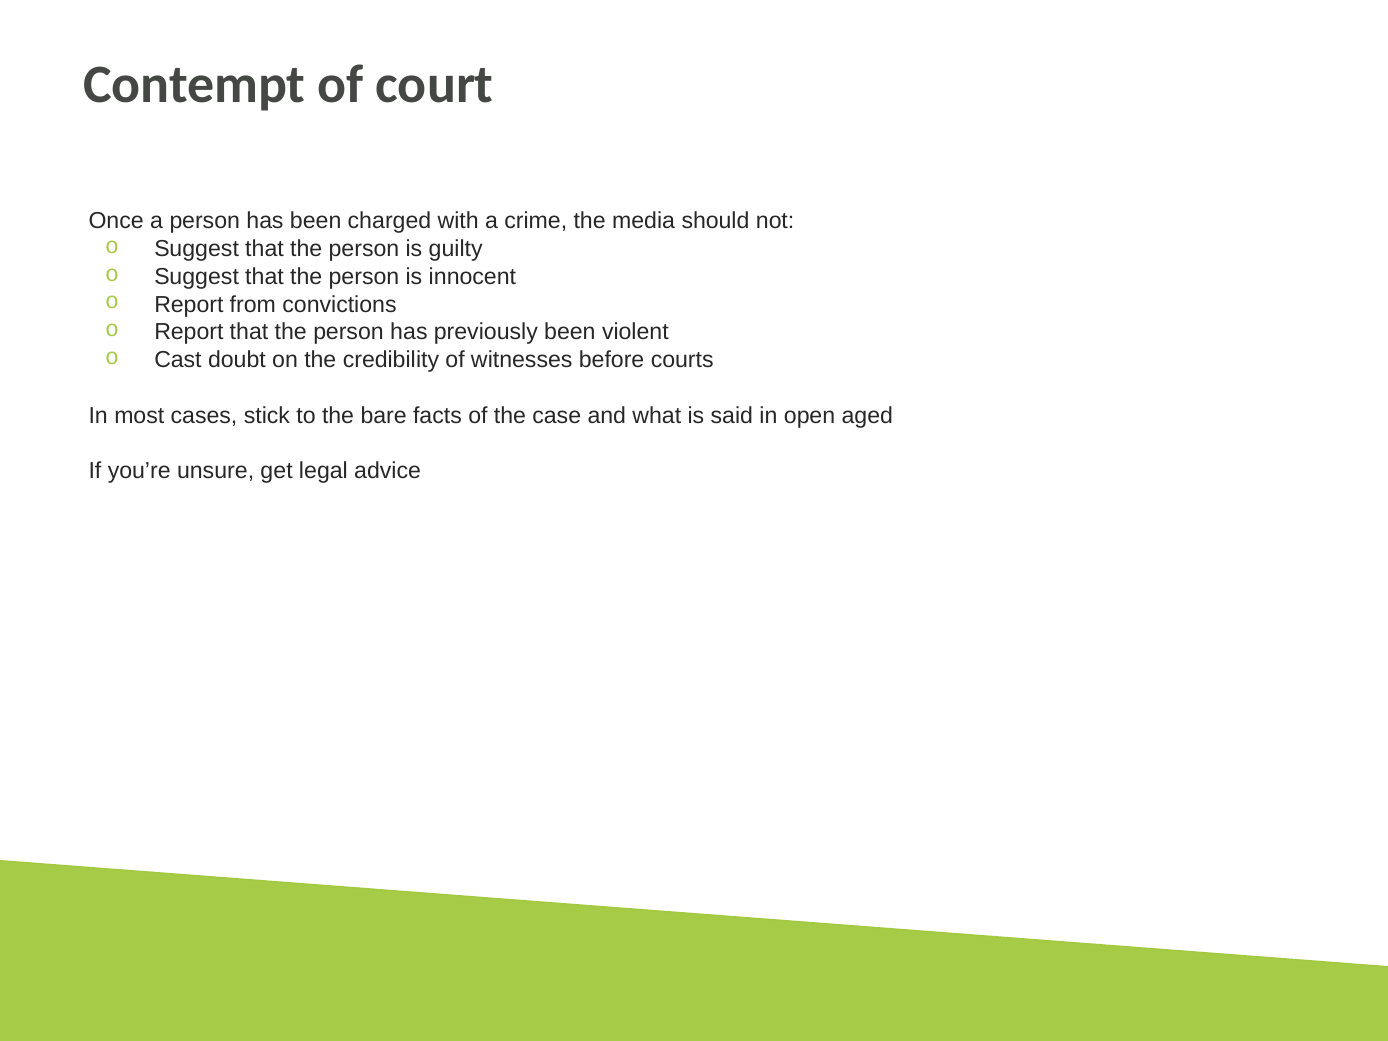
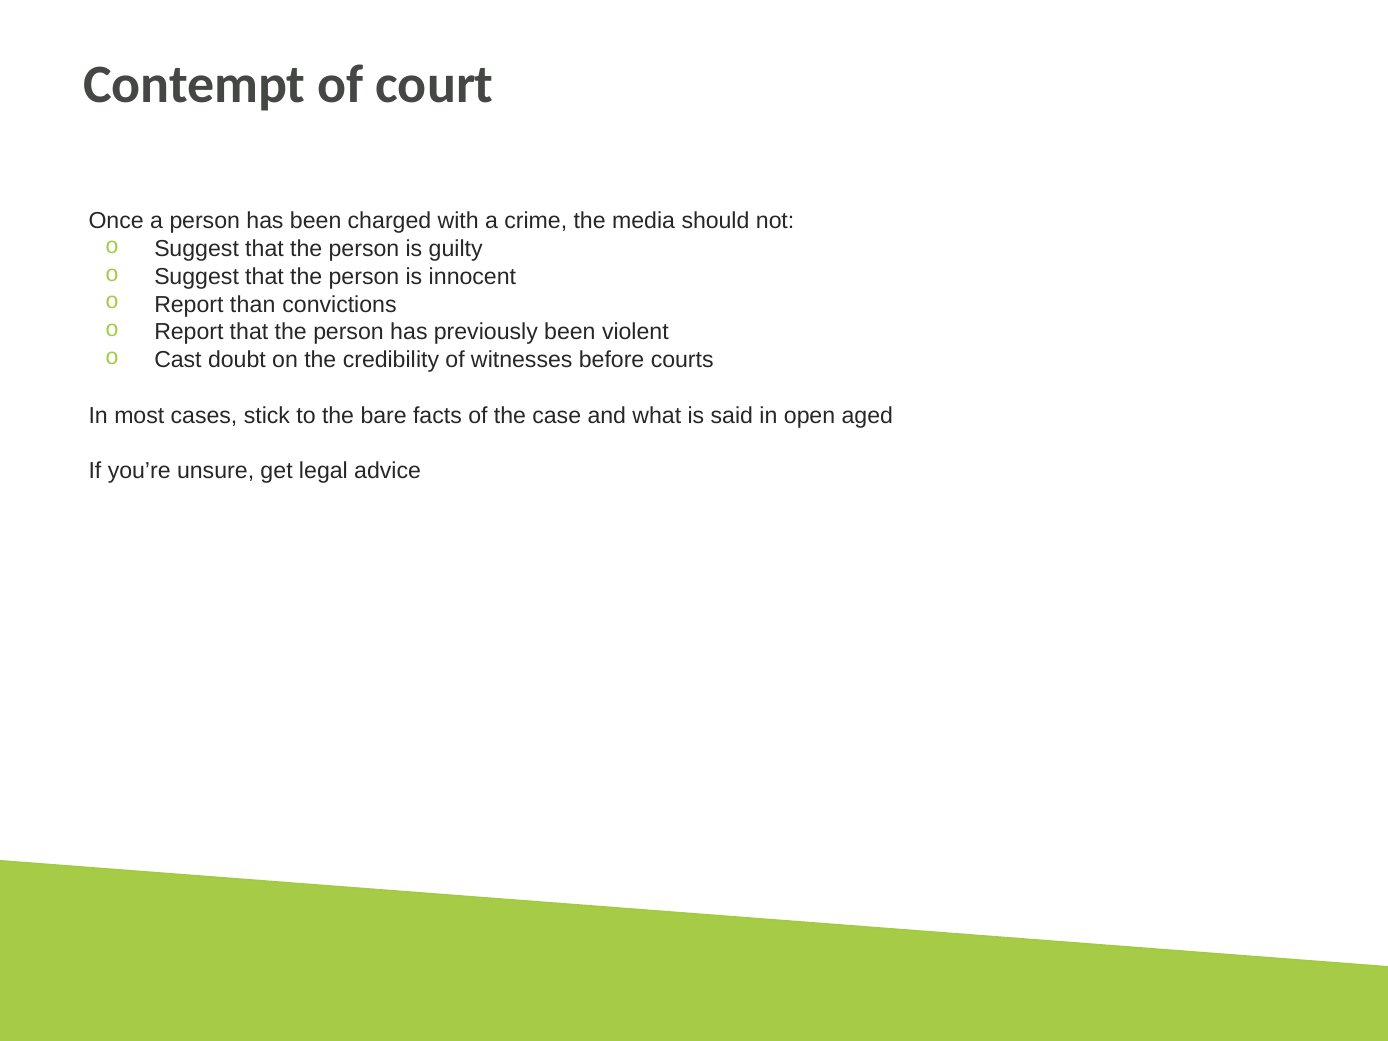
from: from -> than
